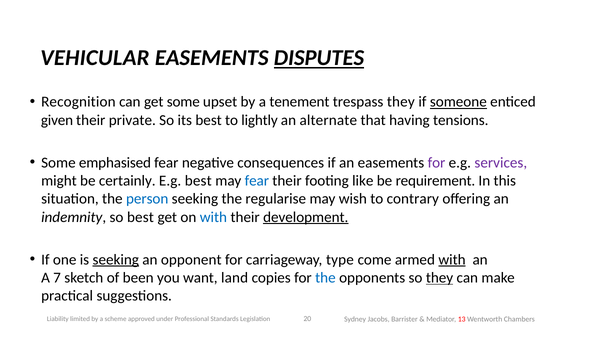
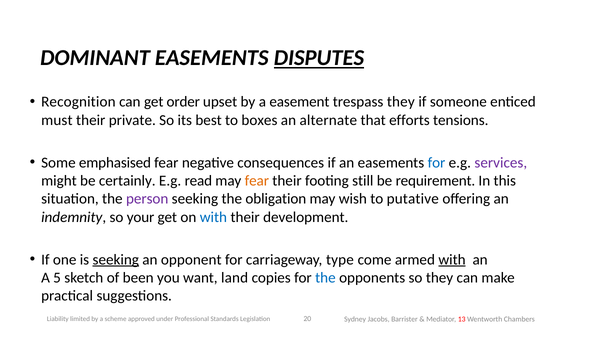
VEHICULAR: VEHICULAR -> DOMINANT
get some: some -> order
tenement: tenement -> easement
someone underline: present -> none
given: given -> must
lightly: lightly -> boxes
having: having -> efforts
for at (436, 163) colour: purple -> blue
E.g best: best -> read
fear at (257, 181) colour: blue -> orange
like: like -> still
person colour: blue -> purple
regularise: regularise -> obligation
contrary: contrary -> putative
so best: best -> your
development underline: present -> none
7: 7 -> 5
they at (440, 278) underline: present -> none
